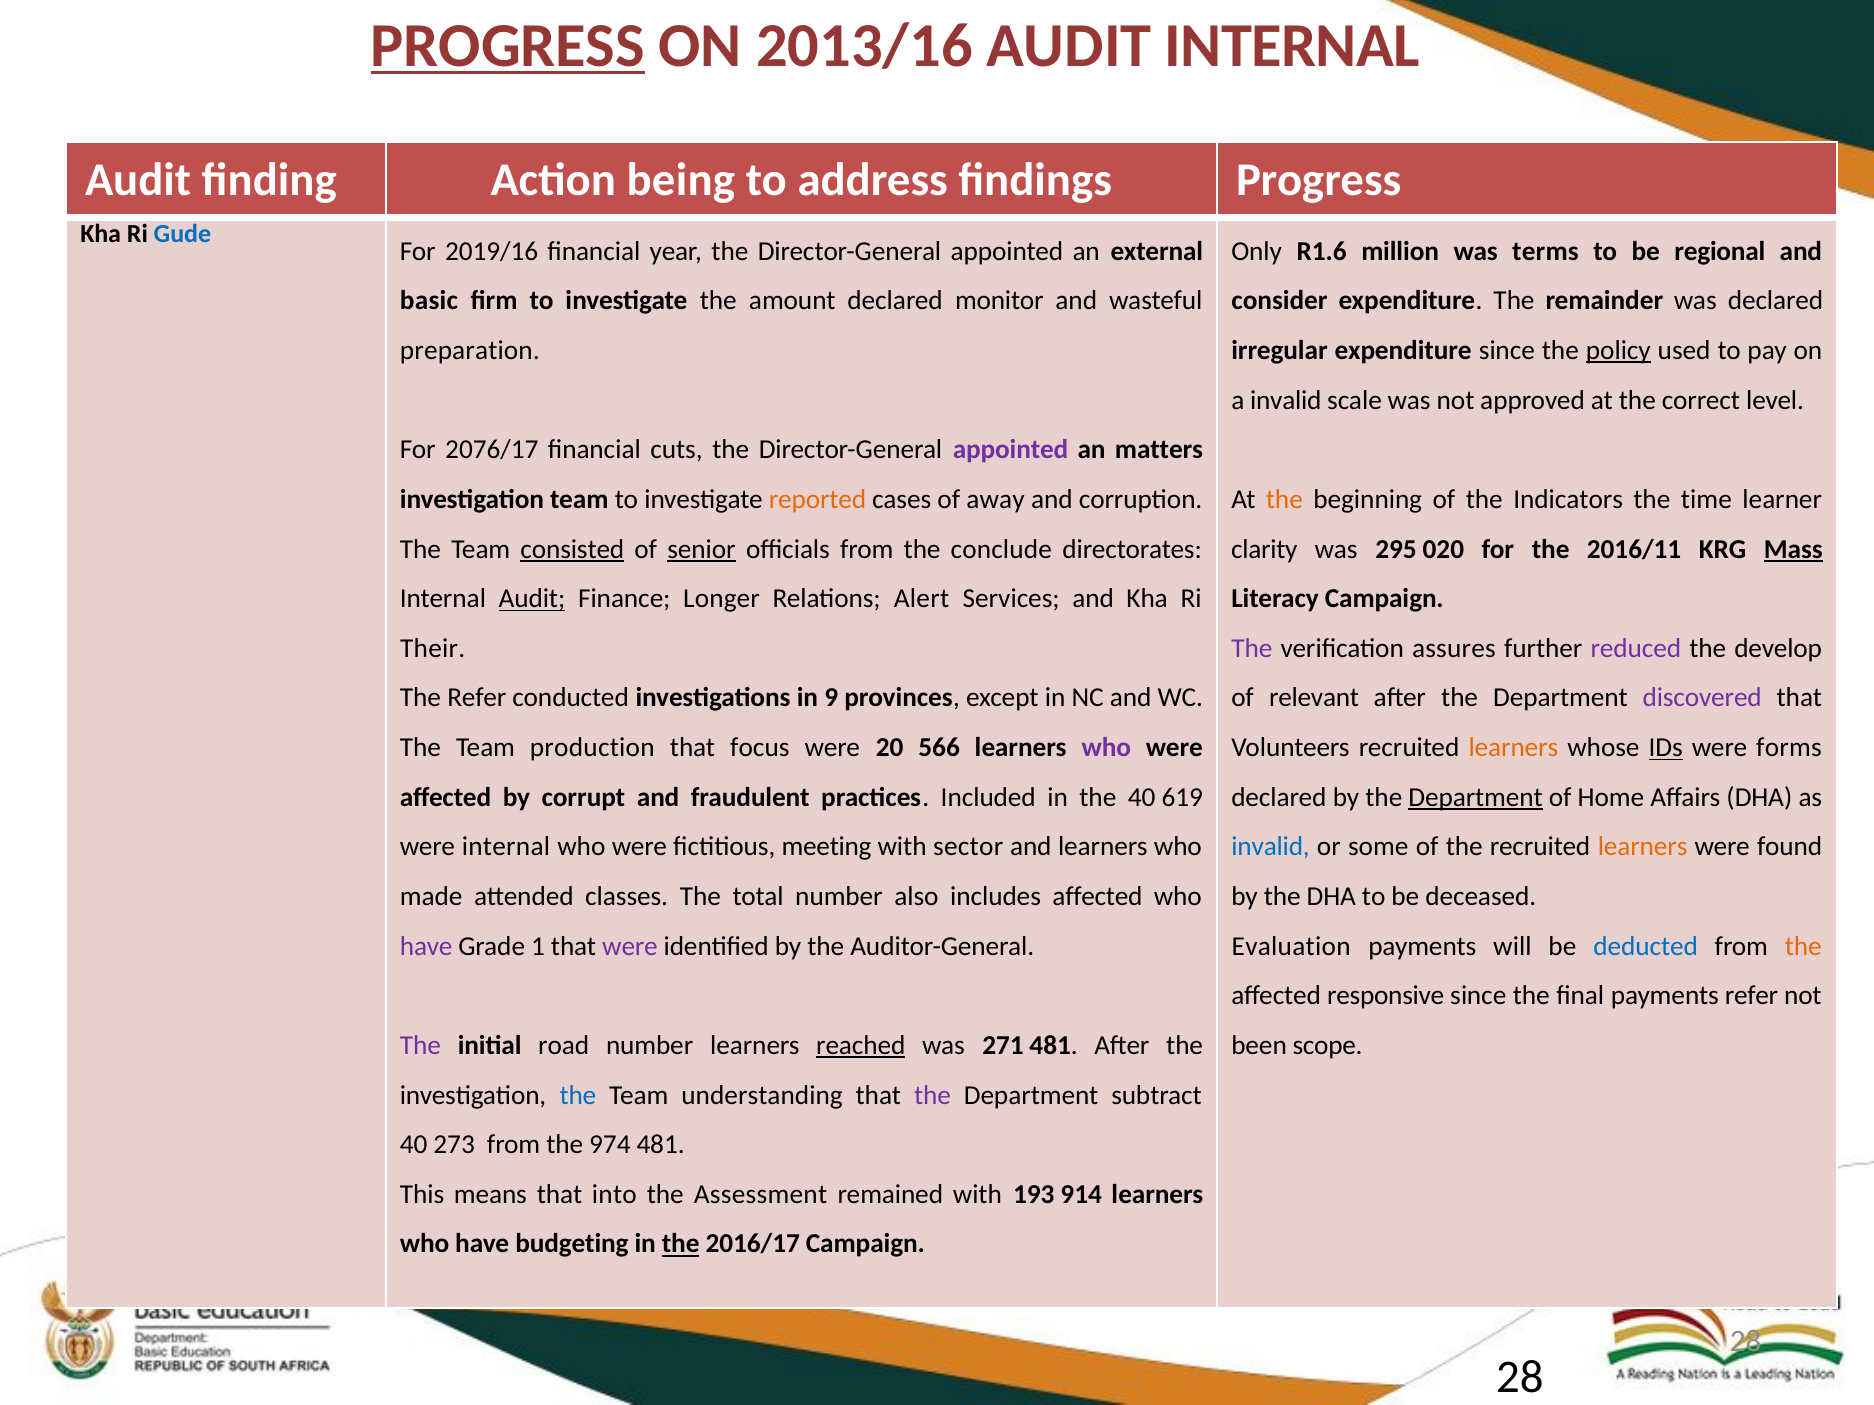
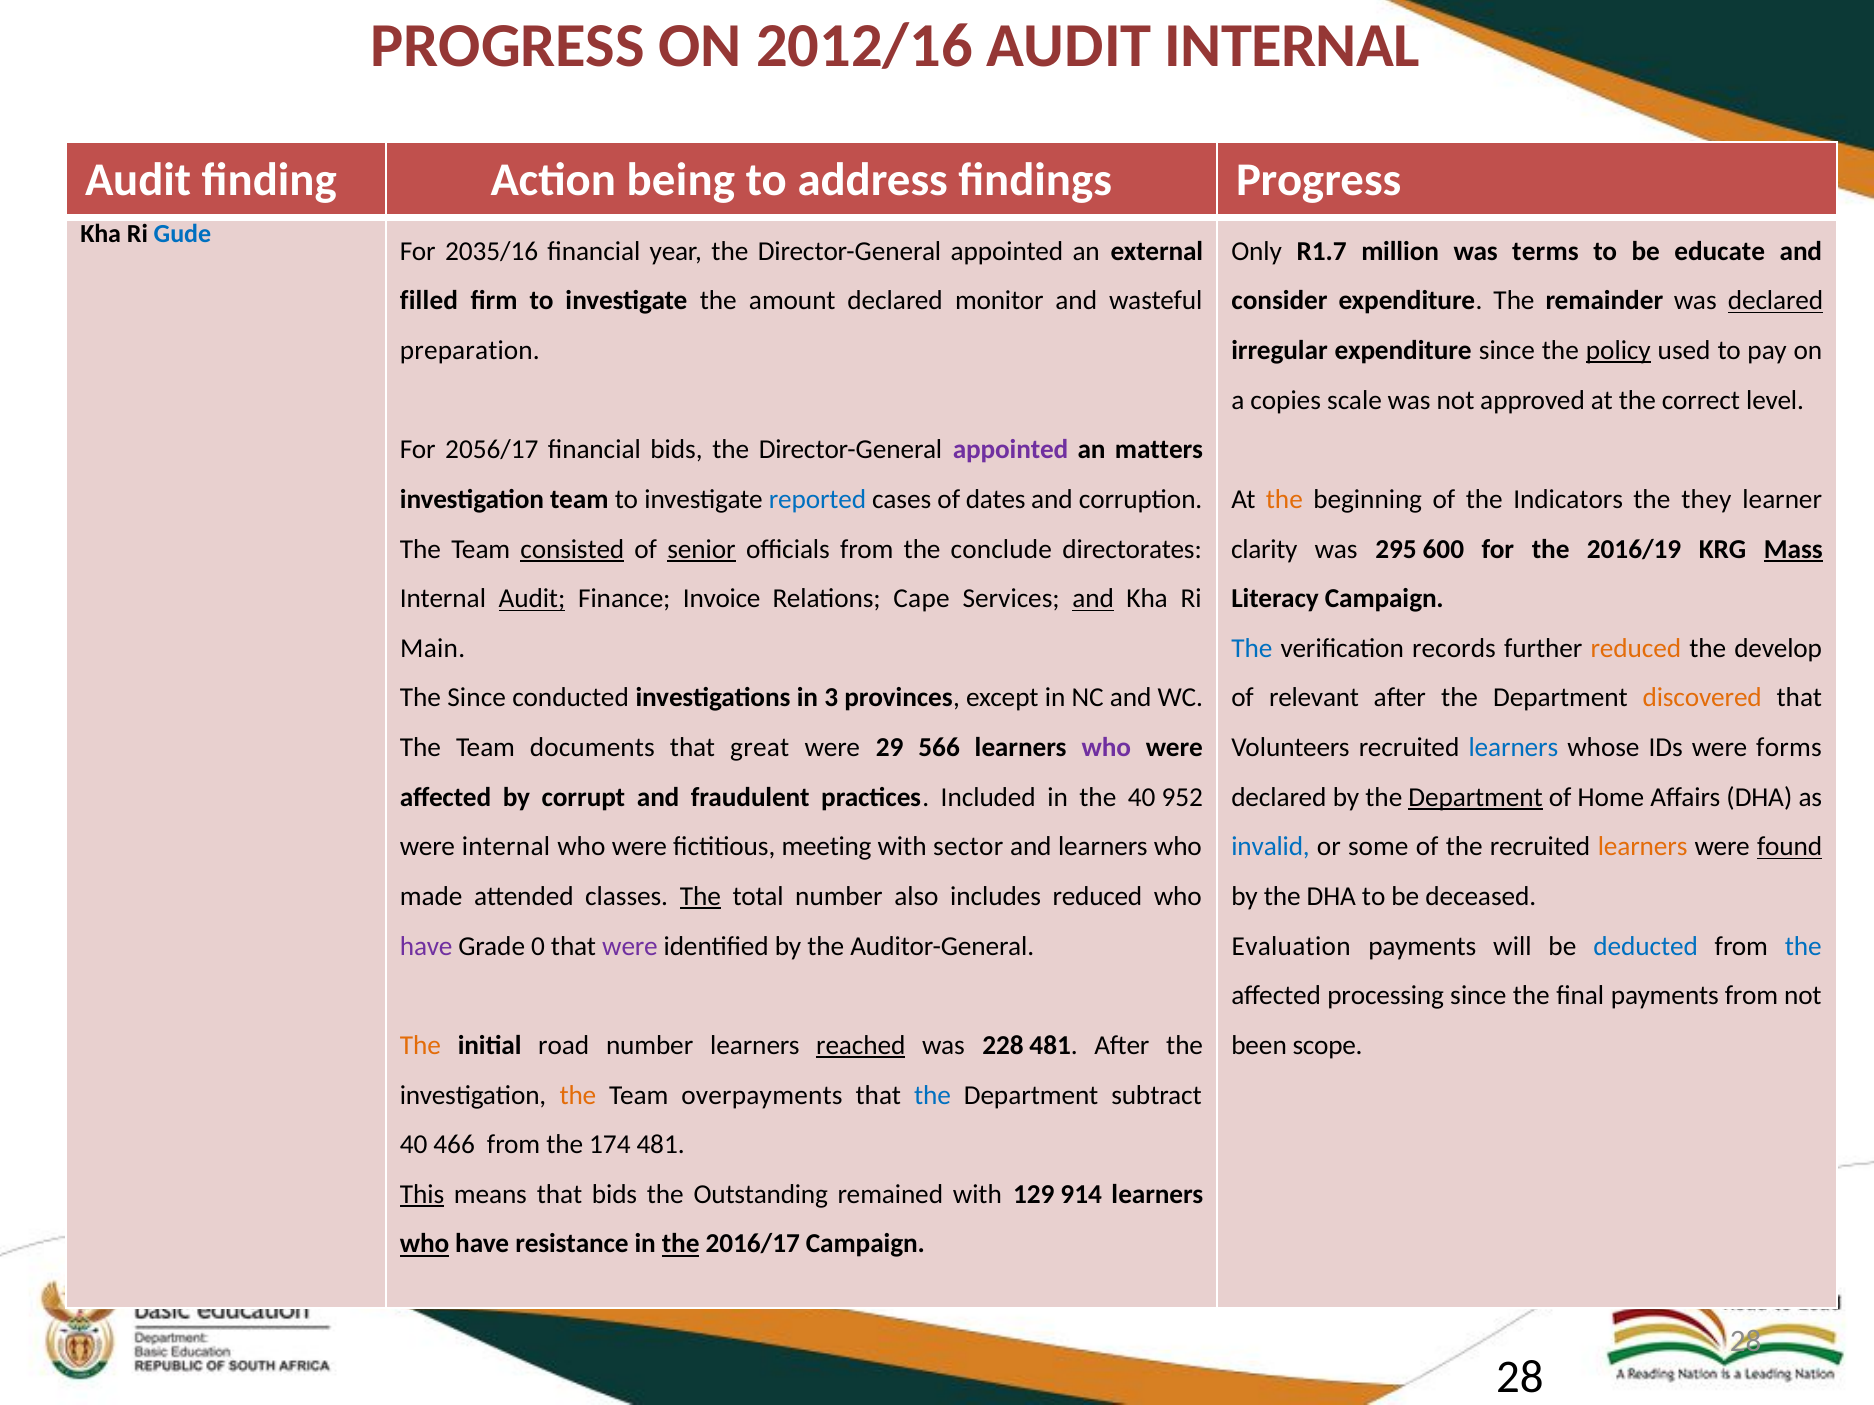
PROGRESS at (508, 46) underline: present -> none
2013/16: 2013/16 -> 2012/16
2019/16: 2019/16 -> 2035/16
R1.6: R1.6 -> R1.7
regional: regional -> educate
basic: basic -> filled
declared at (1776, 301) underline: none -> present
a invalid: invalid -> copies
2076/17: 2076/17 -> 2056/17
financial cuts: cuts -> bids
reported colour: orange -> blue
away: away -> dates
time: time -> they
020: 020 -> 600
2016/11: 2016/11 -> 2016/19
Longer: Longer -> Invoice
Alert: Alert -> Cape
and at (1093, 599) underline: none -> present
Their: Their -> Main
The at (1252, 649) colour: purple -> blue
assures: assures -> records
reduced at (1636, 649) colour: purple -> orange
The Refer: Refer -> Since
9: 9 -> 3
discovered colour: purple -> orange
production: production -> documents
focus: focus -> great
20: 20 -> 29
learners at (1513, 748) colour: orange -> blue
IDs underline: present -> none
619: 619 -> 952
found underline: none -> present
The at (700, 897) underline: none -> present
includes affected: affected -> reduced
1: 1 -> 0
the at (1803, 947) colour: orange -> blue
responsive: responsive -> processing
payments refer: refer -> from
The at (421, 1046) colour: purple -> orange
271: 271 -> 228
the at (578, 1095) colour: blue -> orange
understanding: understanding -> overpayments
the at (932, 1095) colour: purple -> blue
273: 273 -> 466
974: 974 -> 174
This underline: none -> present
that into: into -> bids
Assessment: Assessment -> Outstanding
193: 193 -> 129
who at (425, 1244) underline: none -> present
budgeting: budgeting -> resistance
